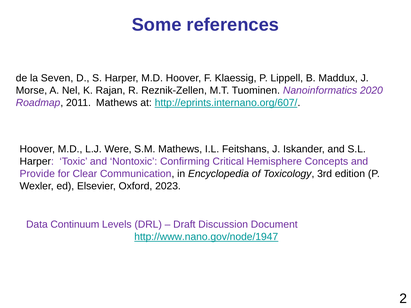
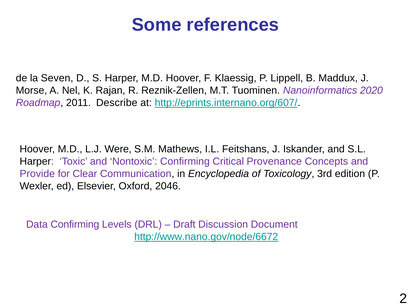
2011 Mathews: Mathews -> Describe
Hemisphere: Hemisphere -> Provenance
2023: 2023 -> 2046
Data Continuum: Continuum -> Confirming
http://www.nano.gov/node/1947: http://www.nano.gov/node/1947 -> http://www.nano.gov/node/6672
